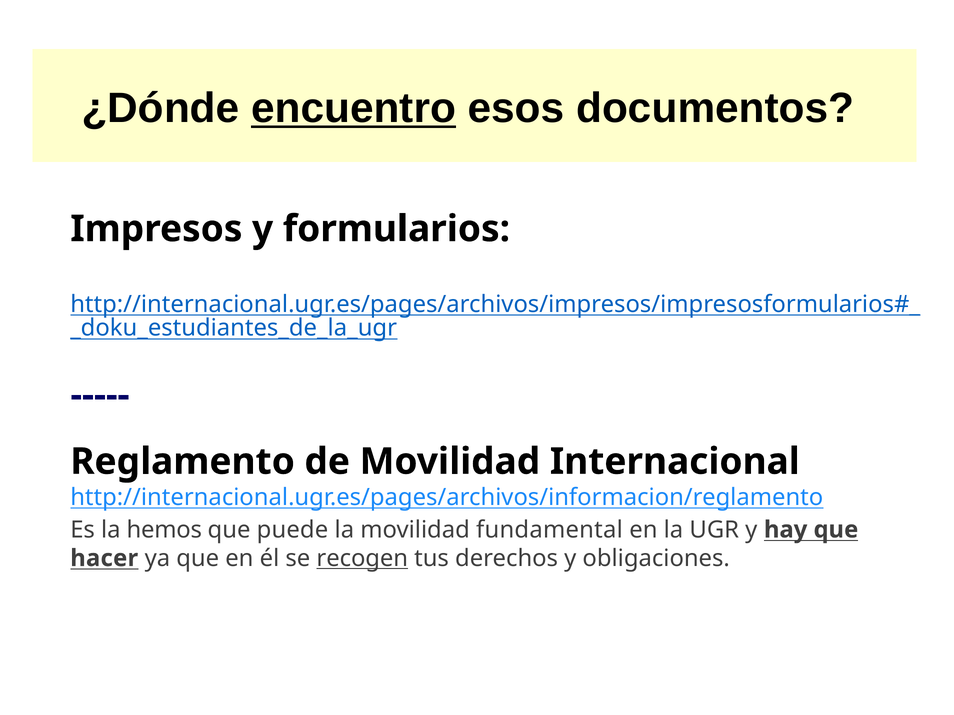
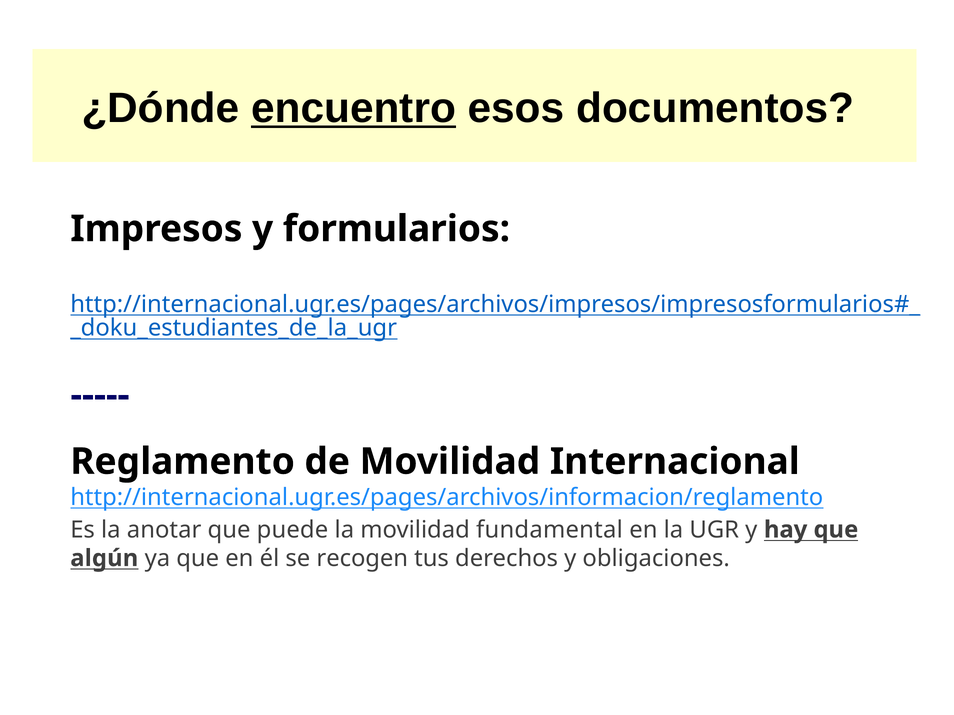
hemos: hemos -> anotar
hacer: hacer -> algún
recogen underline: present -> none
